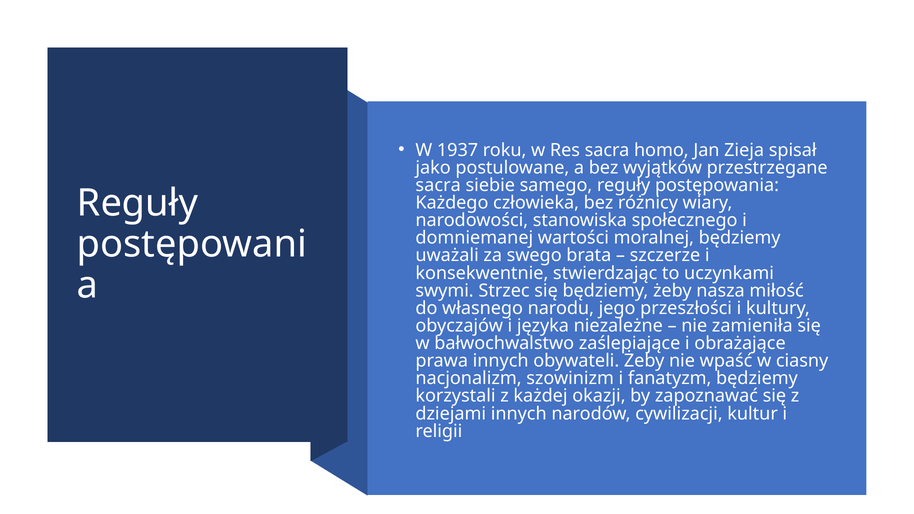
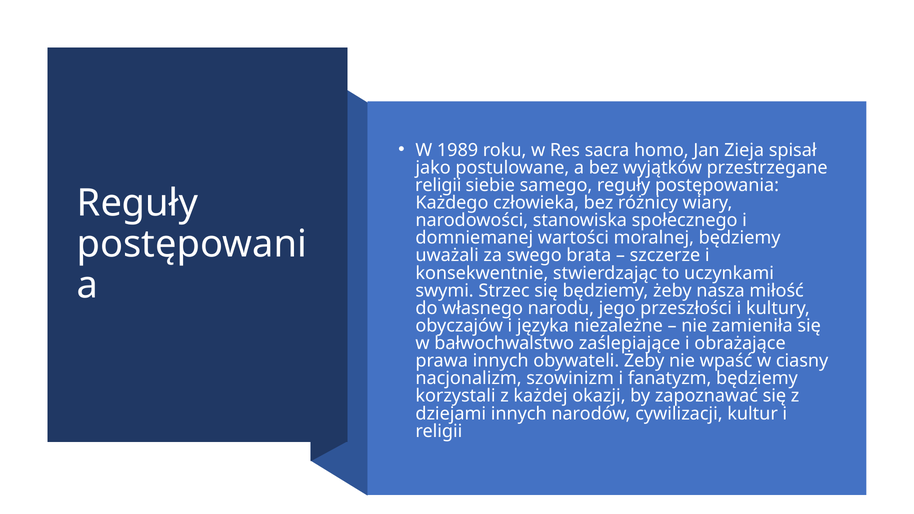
1937: 1937 -> 1989
sacra at (438, 185): sacra -> religii
